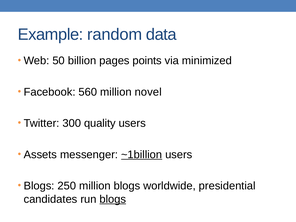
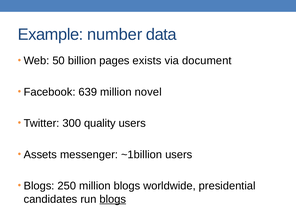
random: random -> number
points: points -> exists
minimized: minimized -> document
560: 560 -> 639
~1billion underline: present -> none
